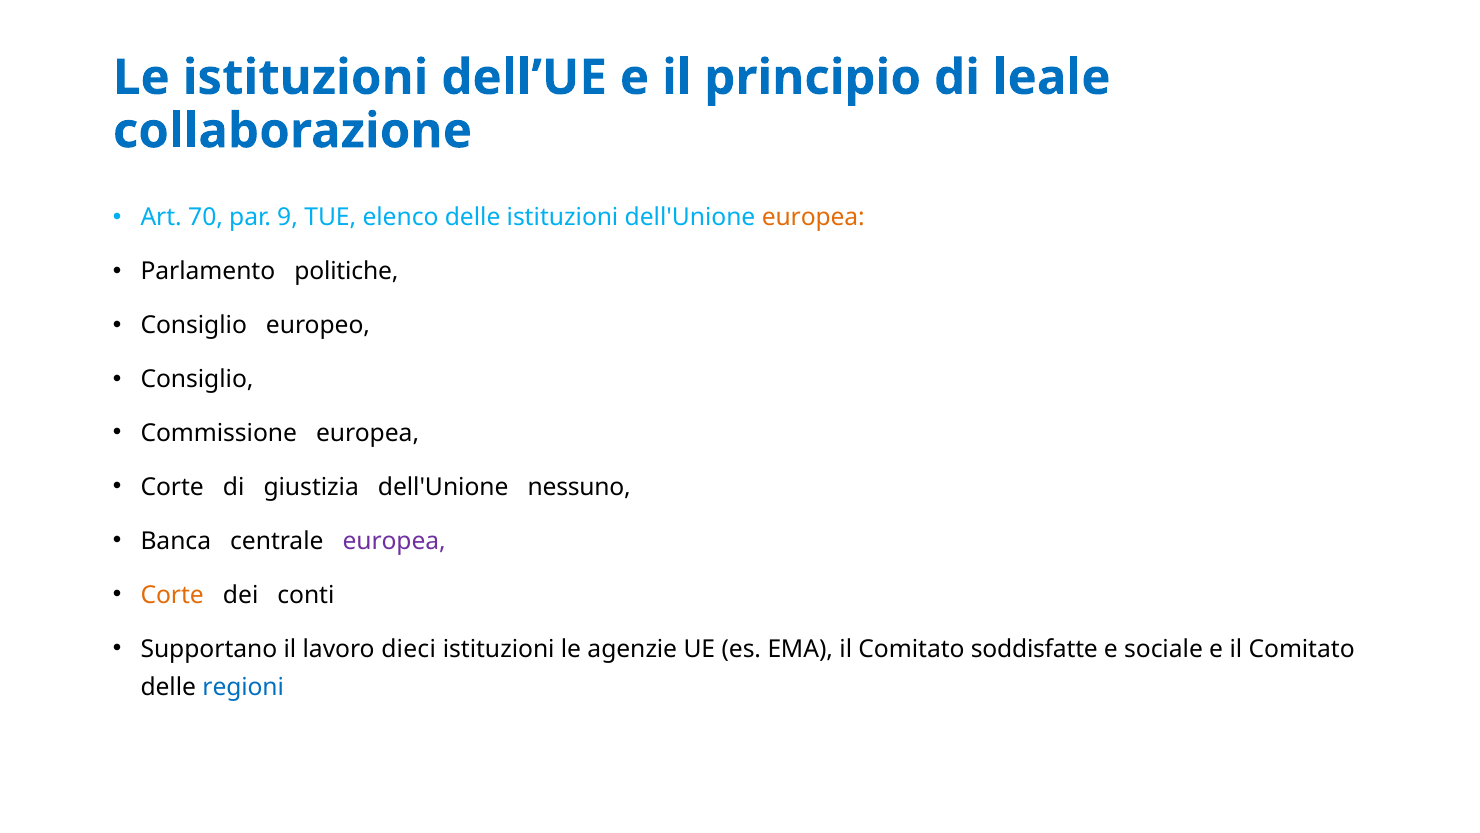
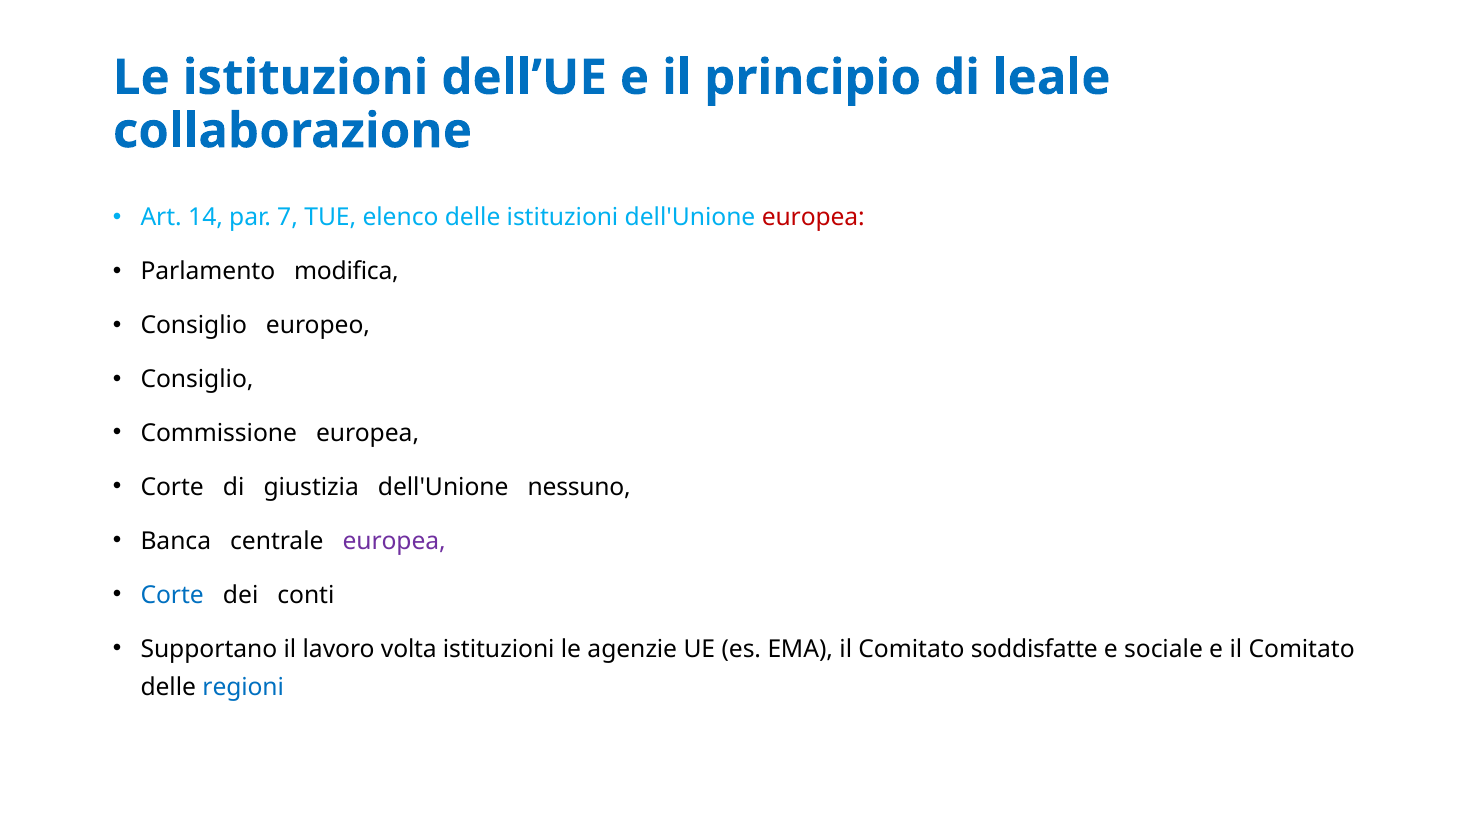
70: 70 -> 14
9: 9 -> 7
europea at (813, 217) colour: orange -> red
politiche: politiche -> modifica
Corte at (172, 595) colour: orange -> blue
dieci: dieci -> volta
